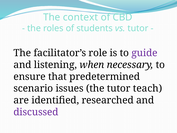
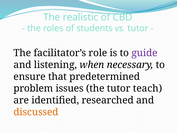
context: context -> realistic
scenario: scenario -> problem
discussed colour: purple -> orange
